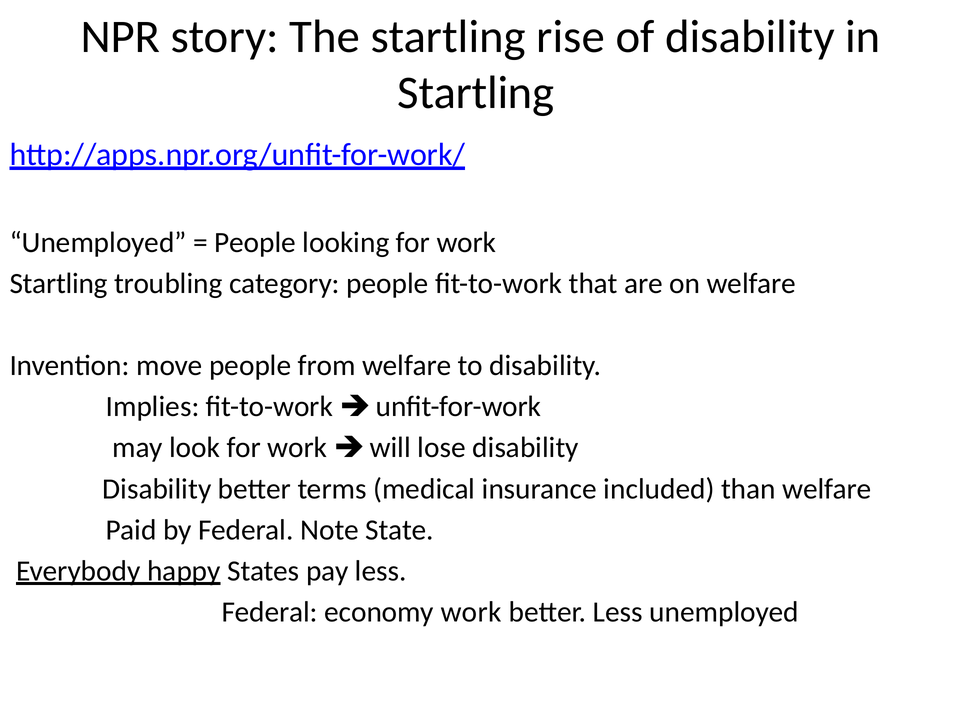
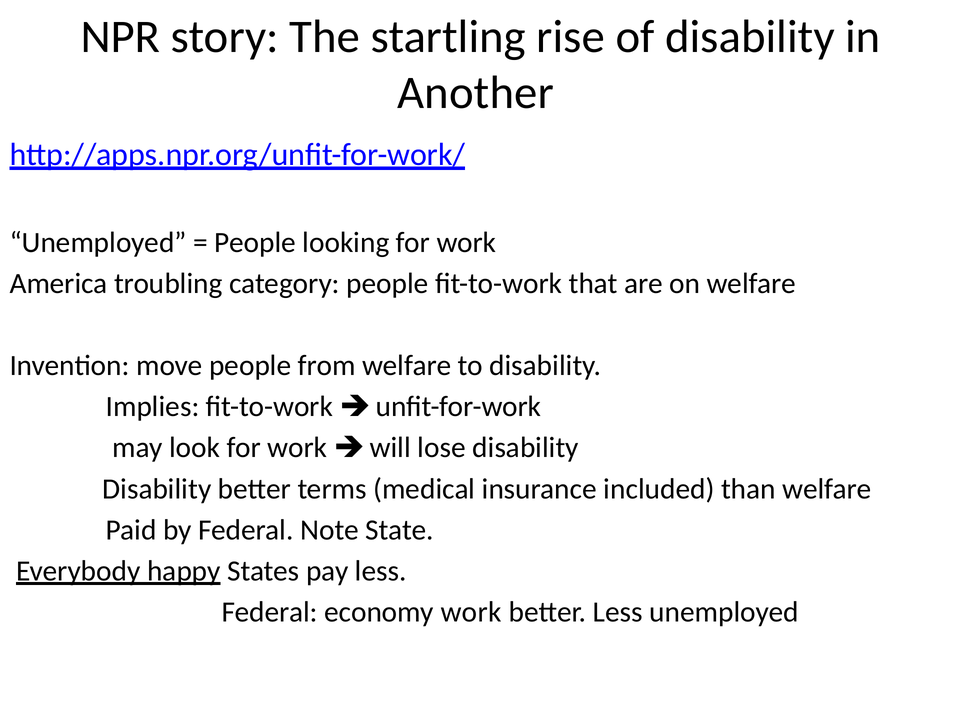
Startling at (476, 93): Startling -> Another
Startling at (59, 284): Startling -> America
